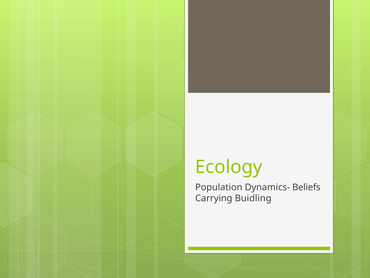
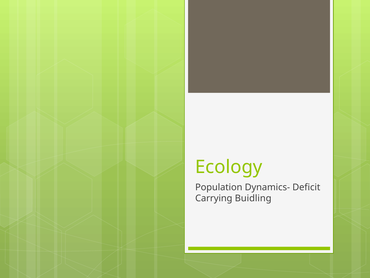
Beliefs: Beliefs -> Deficit
